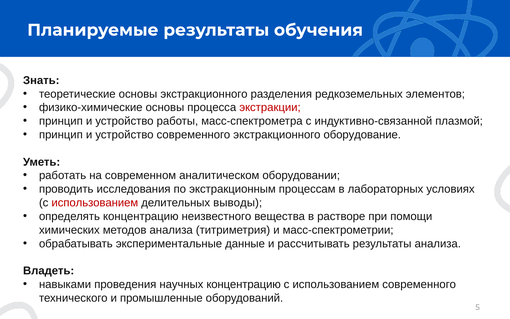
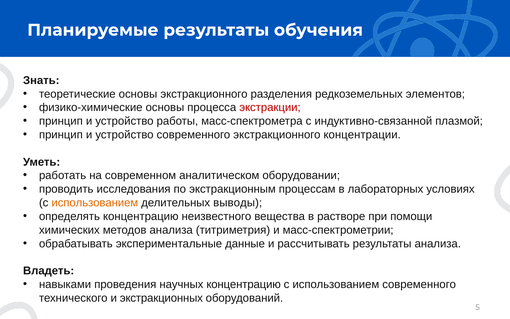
оборудование: оборудование -> концентрации
использованием at (95, 203) colour: red -> orange
промышленные: промышленные -> экстракционных
